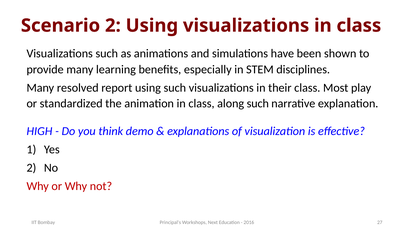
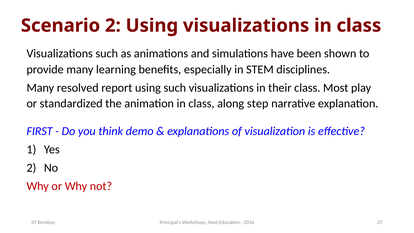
along such: such -> step
HIGH: HIGH -> FIRST
